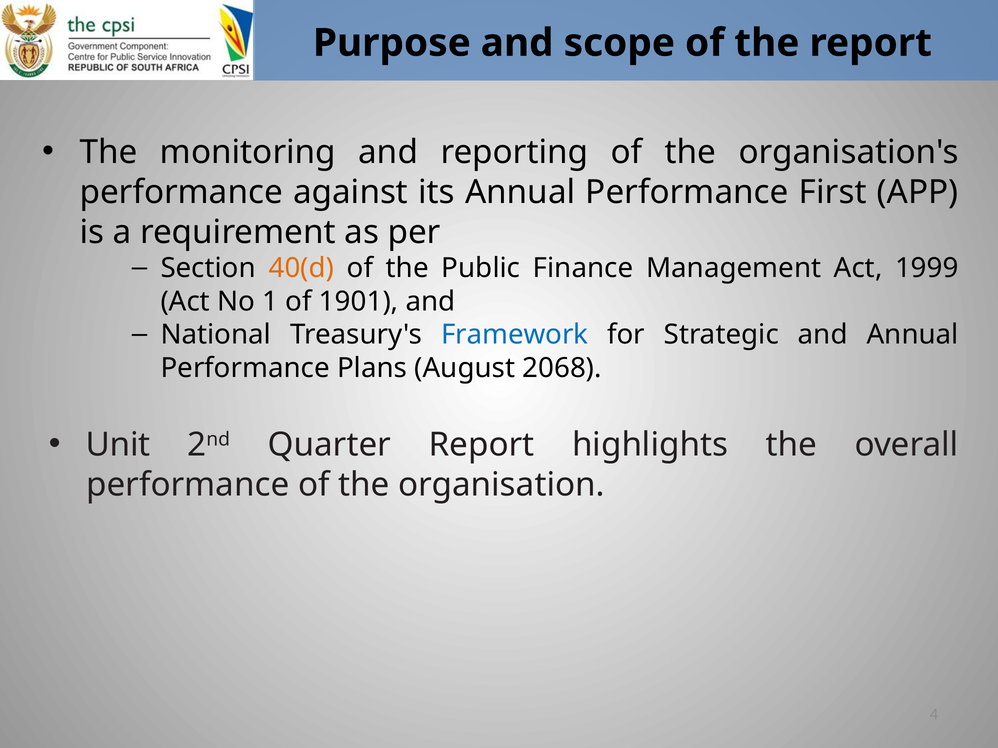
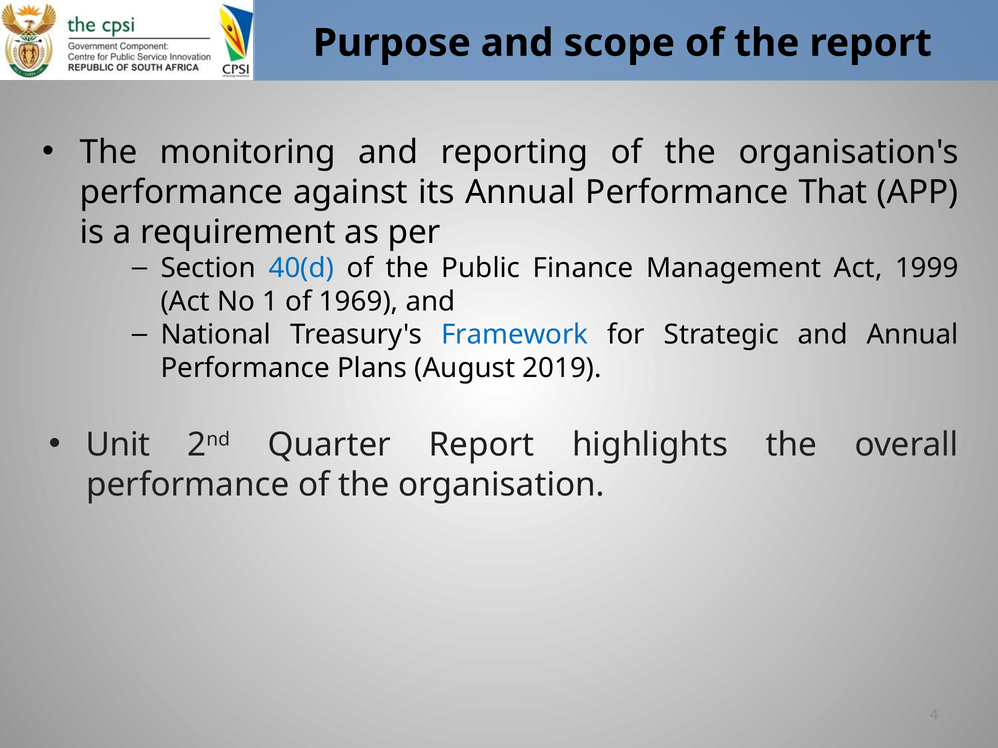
First: First -> That
40(d colour: orange -> blue
1901: 1901 -> 1969
2068: 2068 -> 2019
